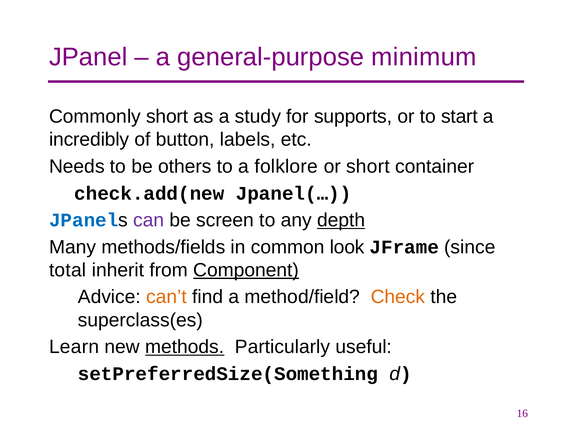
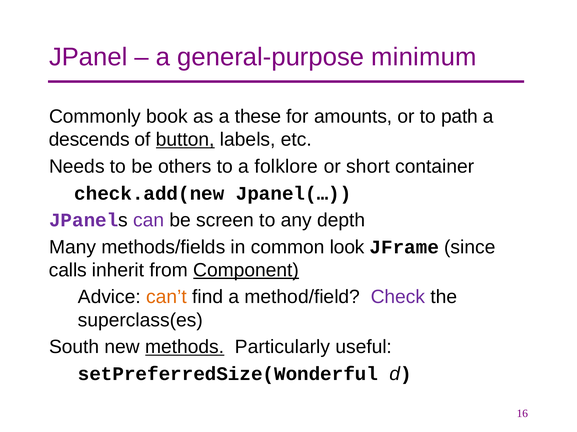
Commonly short: short -> book
study: study -> these
supports: supports -> amounts
start: start -> path
incredibly: incredibly -> descends
button underline: none -> present
JPanel at (84, 221) colour: blue -> purple
depth underline: present -> none
total: total -> calls
Check colour: orange -> purple
Learn: Learn -> South
setPreferredSize(Something: setPreferredSize(Something -> setPreferredSize(Wonderful
